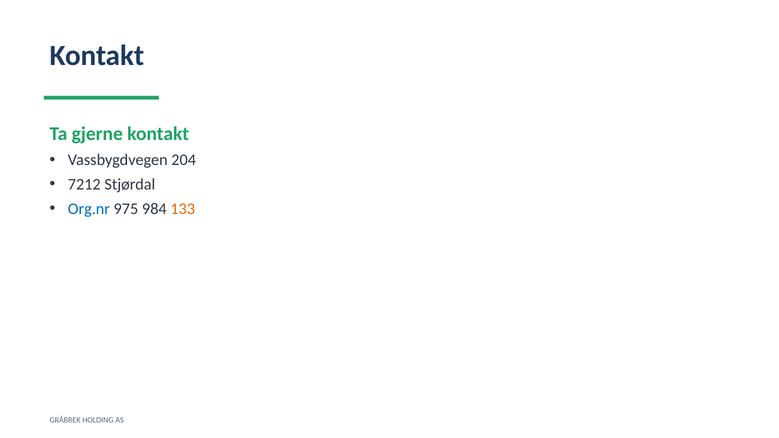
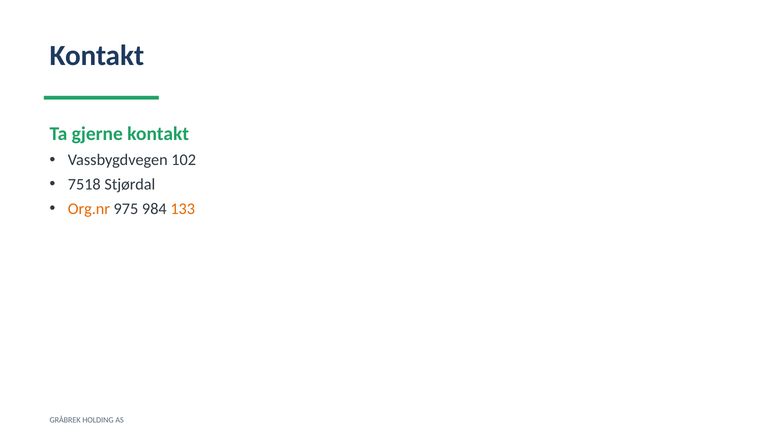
204: 204 -> 102
7212: 7212 -> 7518
Org.nr colour: blue -> orange
